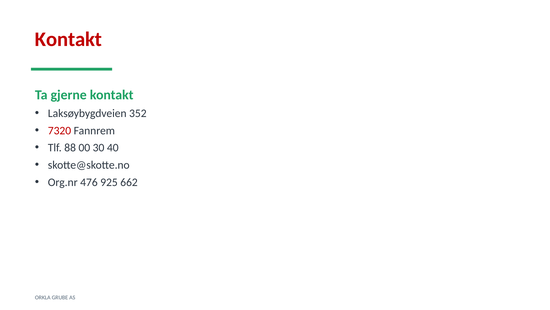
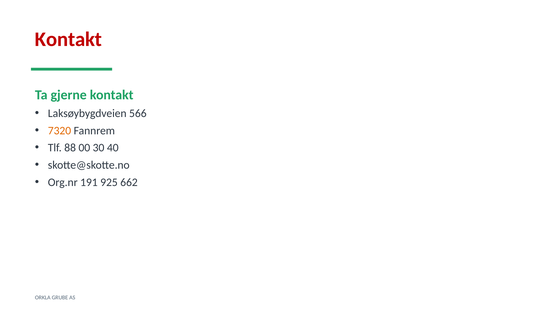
352: 352 -> 566
7320 colour: red -> orange
476: 476 -> 191
